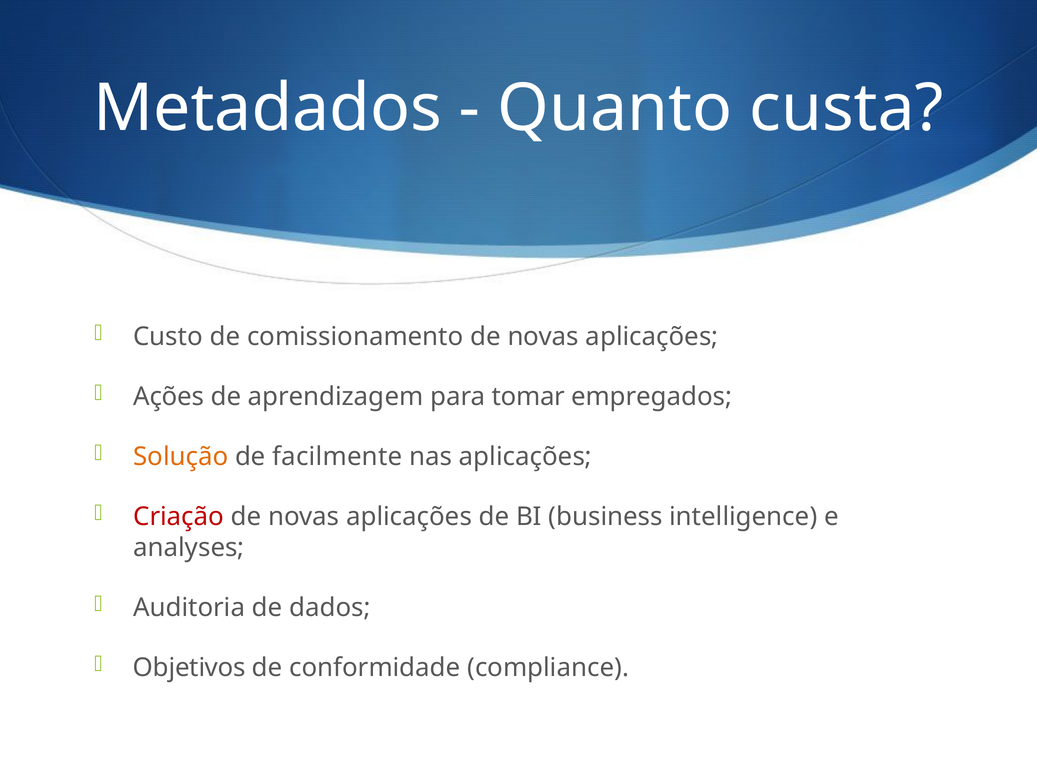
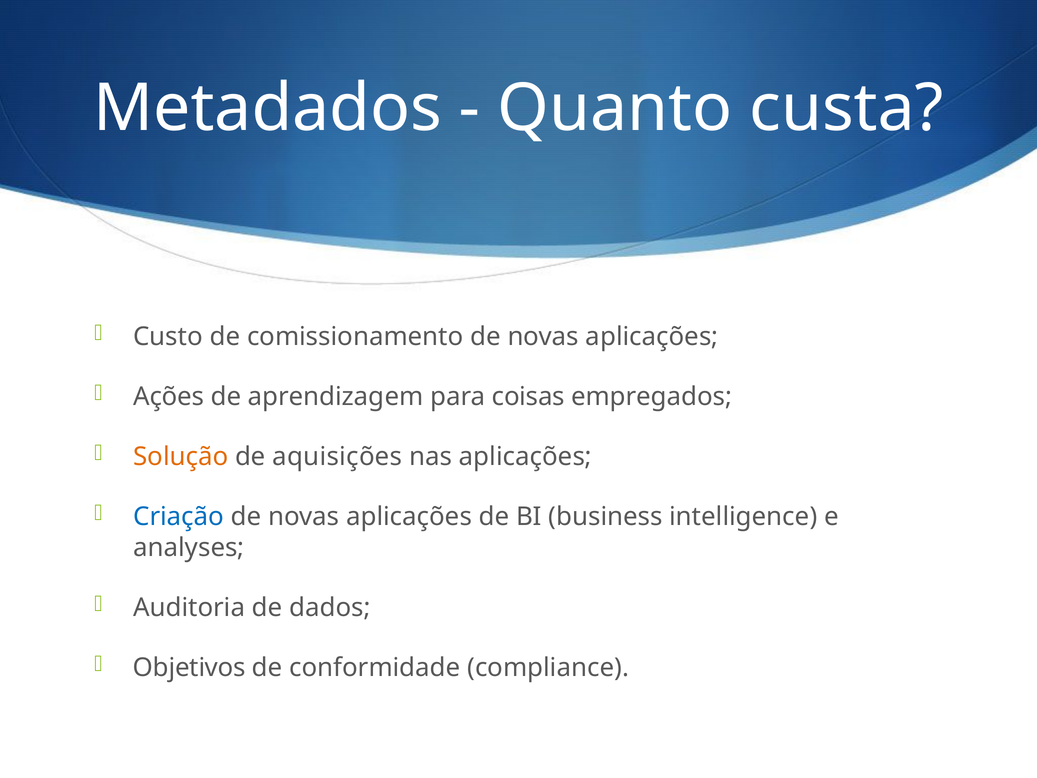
tomar: tomar -> coisas
facilmente: facilmente -> aquisições
Criação colour: red -> blue
